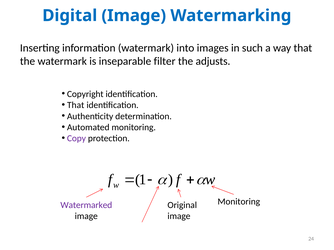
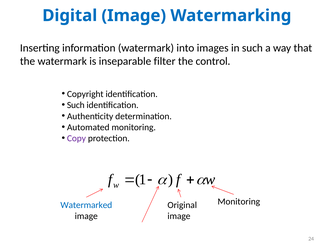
adjusts: adjusts -> control
That at (76, 105): That -> Such
Watermarked colour: purple -> blue
